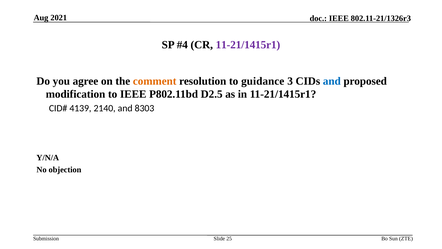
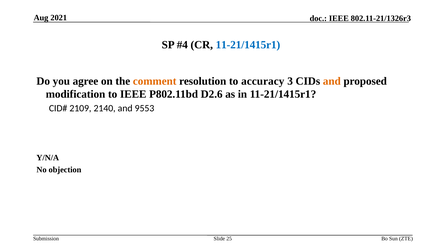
11-21/1415r1 at (248, 45) colour: purple -> blue
guidance: guidance -> accuracy
and at (332, 81) colour: blue -> orange
D2.5: D2.5 -> D2.6
4139: 4139 -> 2109
8303: 8303 -> 9553
